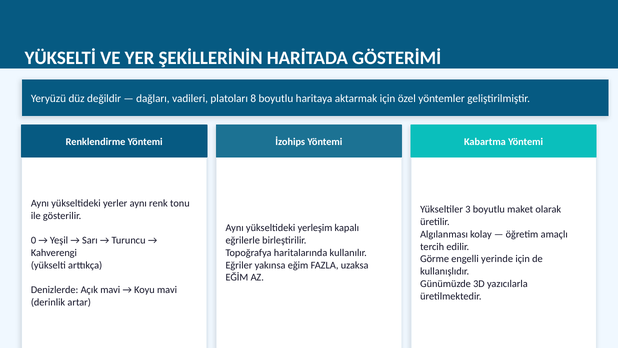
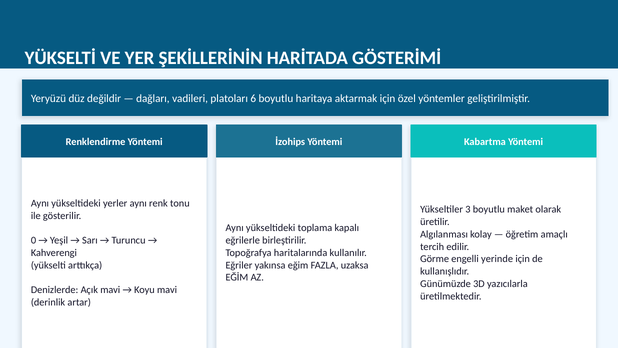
8: 8 -> 6
yerleşim: yerleşim -> toplama
